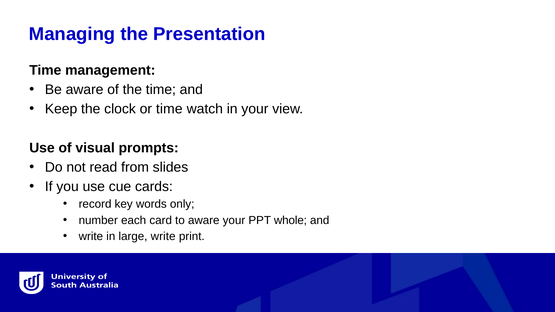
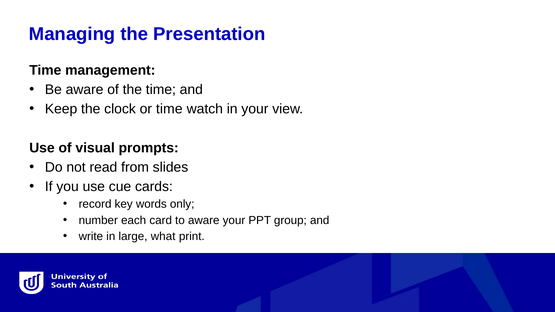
whole: whole -> group
large write: write -> what
